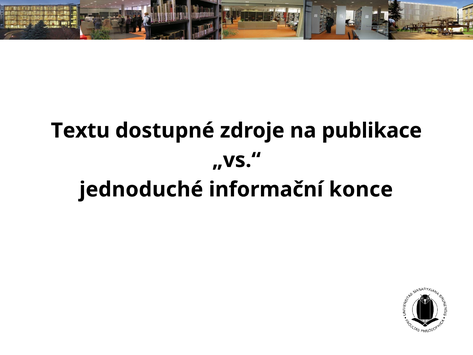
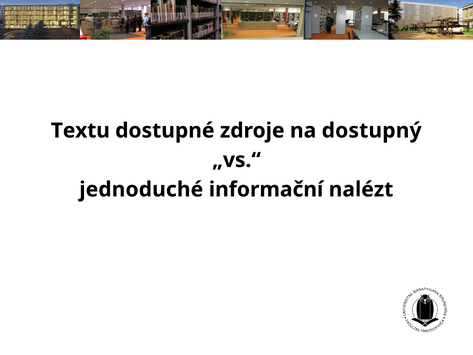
publikace: publikace -> dostupný
konce: konce -> nalézt
